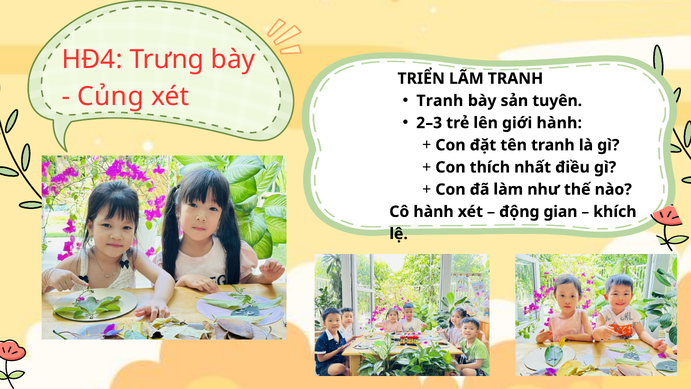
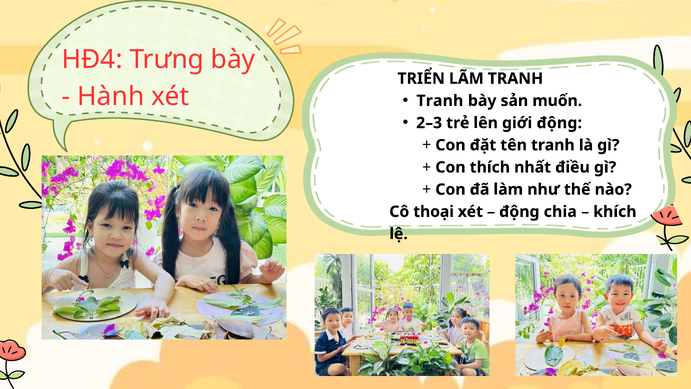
Củng: Củng -> Hành
tuyên: tuyên -> muốn
giới hành: hành -> động
Cô hành: hành -> thoại
gian: gian -> chia
